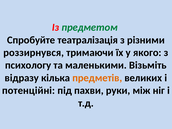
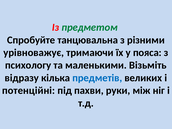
театралізація: театралізація -> танцювальна
роззирнувся: роззирнувся -> урівноважує
якого: якого -> пояса
предметів colour: orange -> blue
